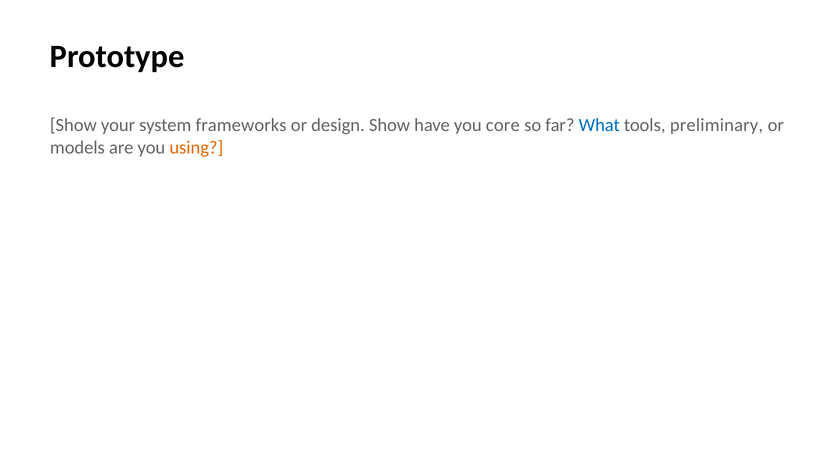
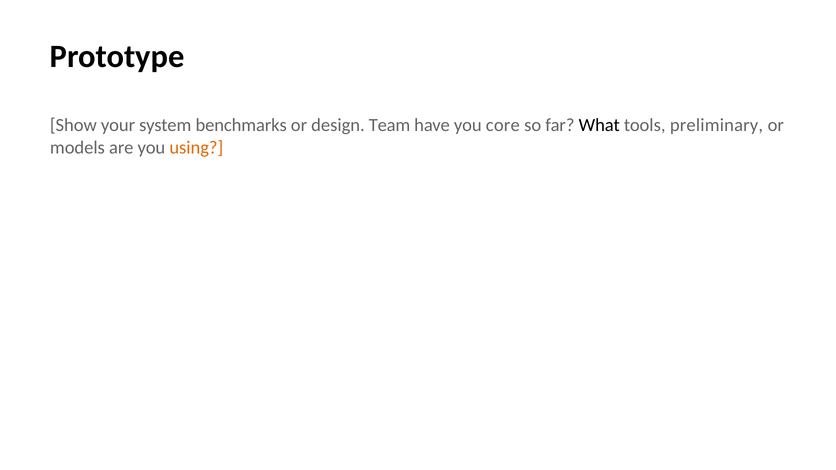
frameworks: frameworks -> benchmarks
design Show: Show -> Team
What colour: blue -> black
